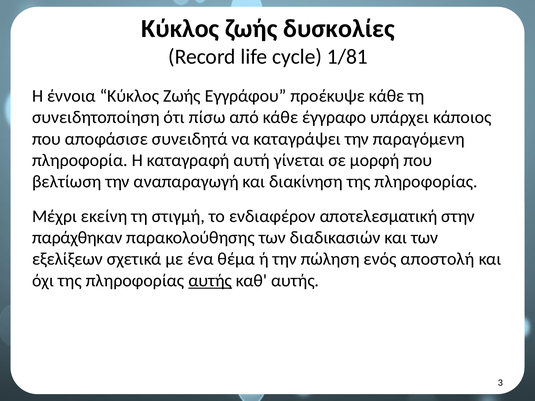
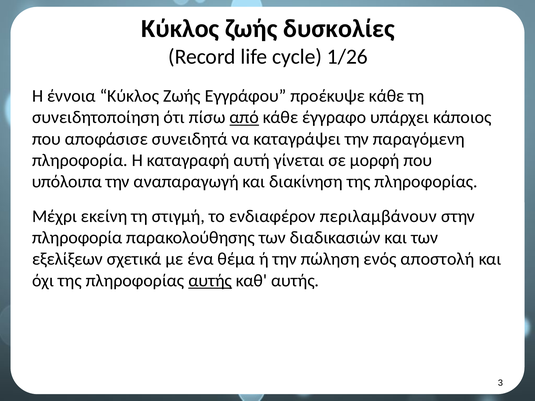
1/81: 1/81 -> 1/26
από underline: none -> present
βελτίωση: βελτίωση -> υπόλοιπα
αποτελεσματική: αποτελεσματική -> περιλαμβάνουν
παράχθηκαν at (77, 238): παράχθηκαν -> πληροφορία
